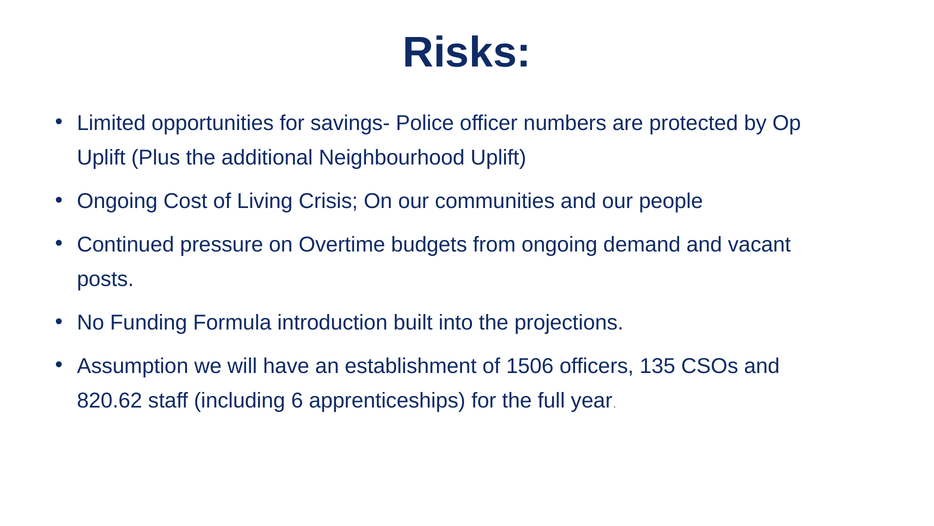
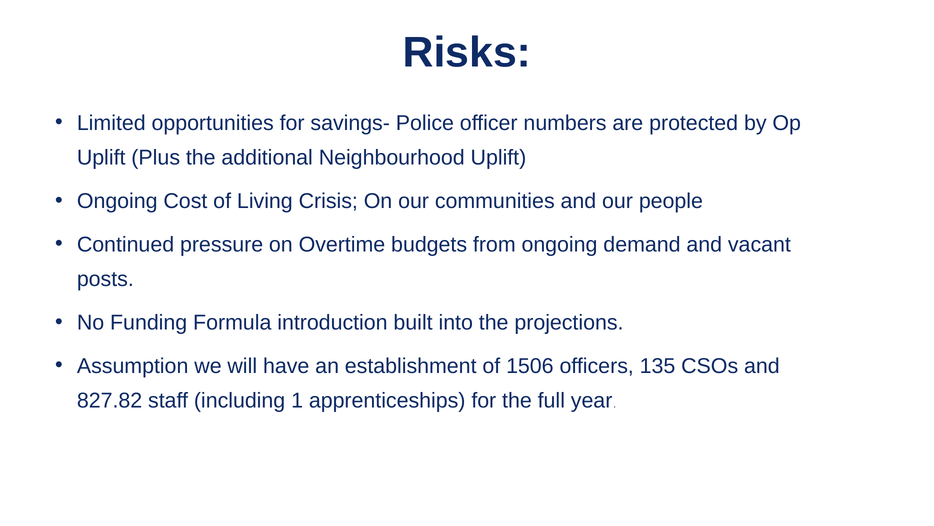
820.62: 820.62 -> 827.82
6: 6 -> 1
